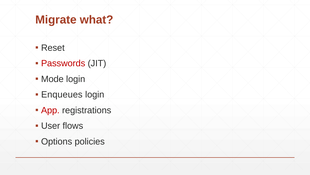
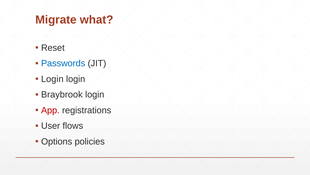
Passwords colour: red -> blue
Mode at (52, 79): Mode -> Login
Enqueues: Enqueues -> Braybrook
